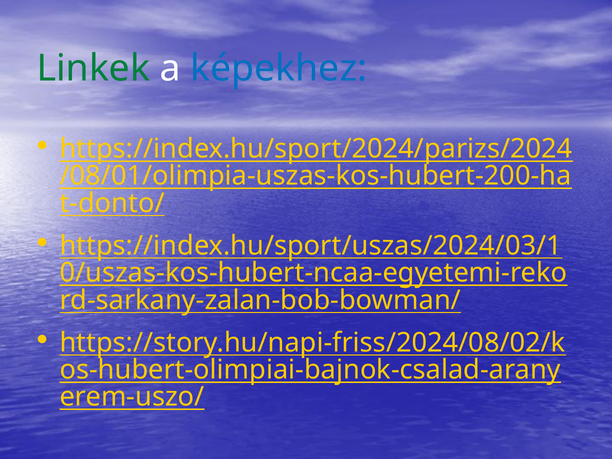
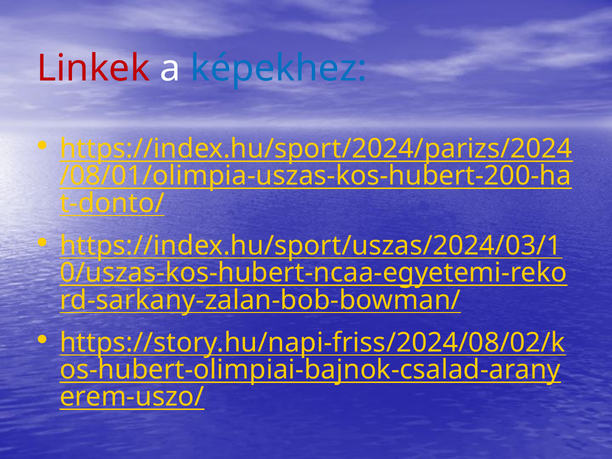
Linkek colour: green -> red
